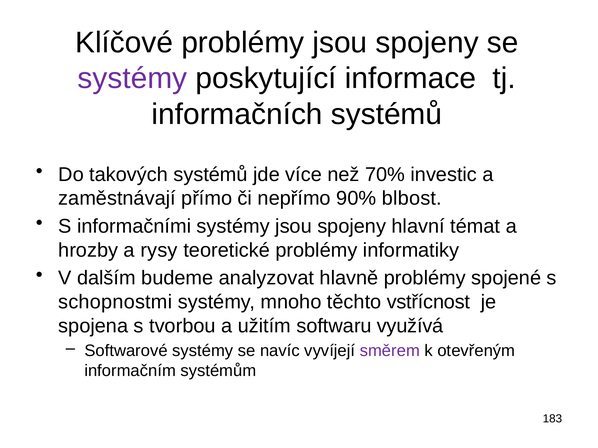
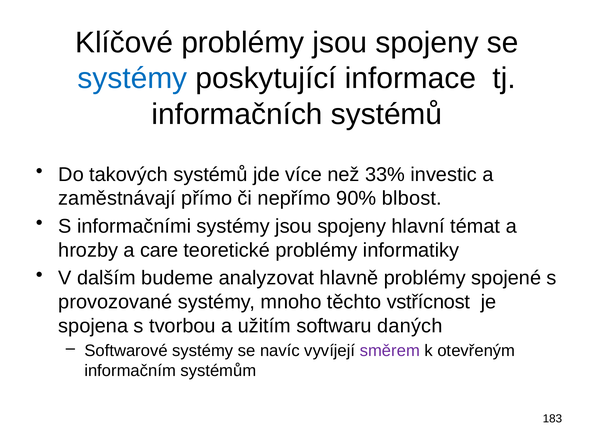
systémy at (132, 78) colour: purple -> blue
70%: 70% -> 33%
rysy: rysy -> care
schopnostmi: schopnostmi -> provozované
využívá: využívá -> daných
